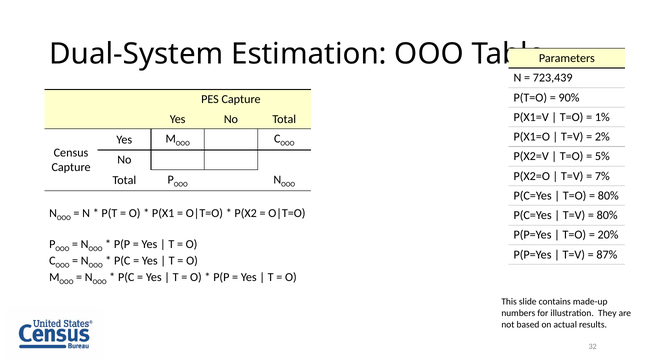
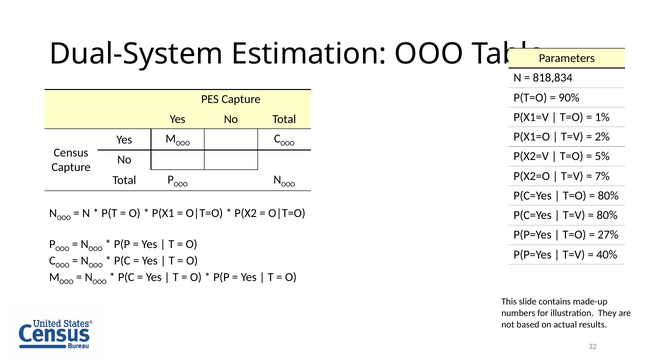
723,439: 723,439 -> 818,834
20%: 20% -> 27%
87%: 87% -> 40%
